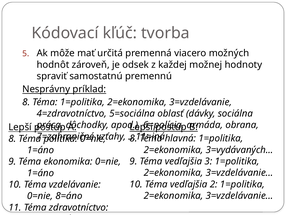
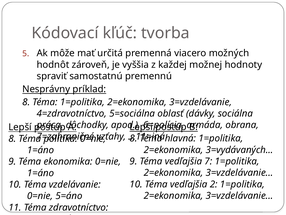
odsek: odsek -> vyššia
3: 3 -> 7
8=áno: 8=áno -> 5=áno
